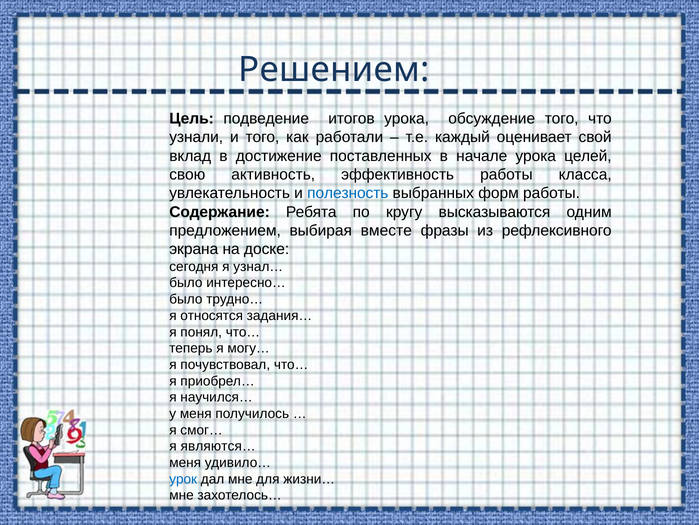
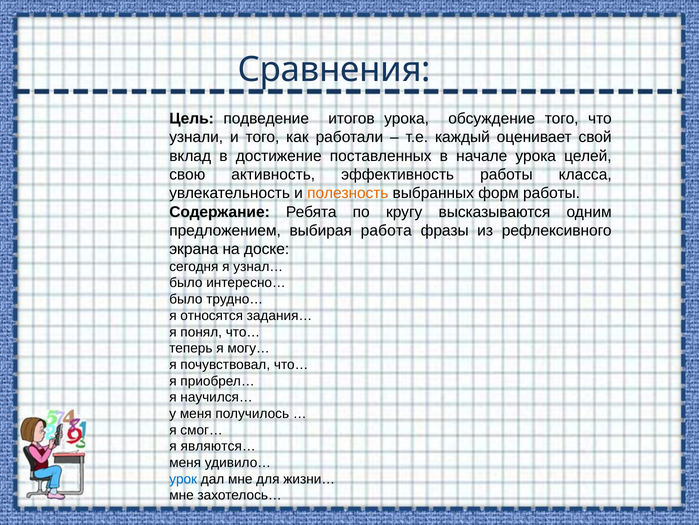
Решением: Решением -> Сравнения
полезность colour: blue -> orange
вместе: вместе -> работа
